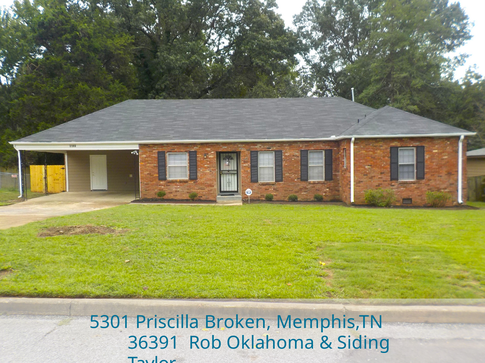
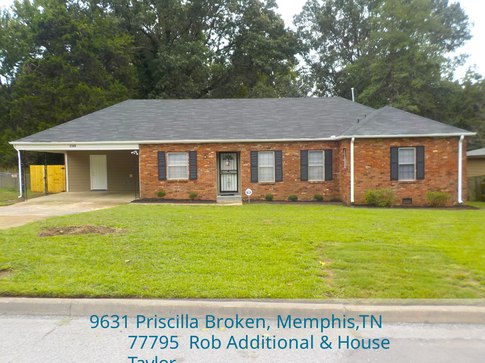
5301: 5301 -> 9631
36391: 36391 -> 77795
Oklahoma: Oklahoma -> Additional
Siding: Siding -> House
